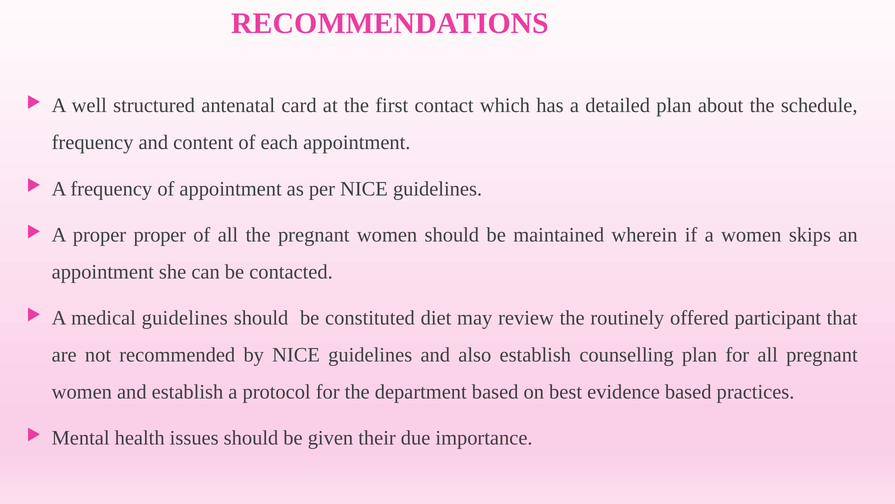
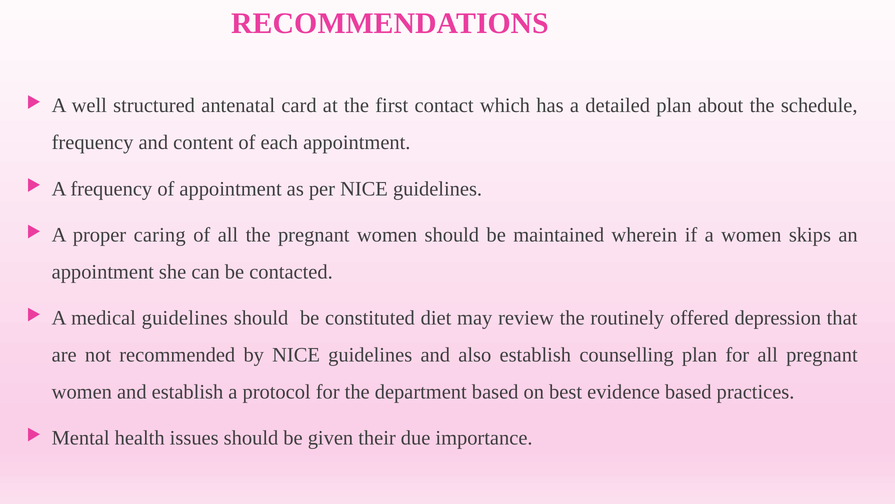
proper proper: proper -> caring
participant: participant -> depression
